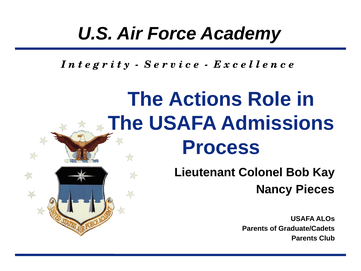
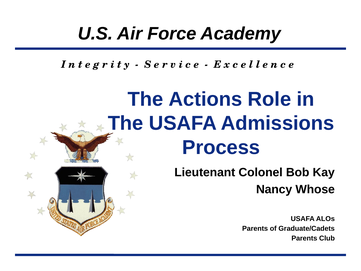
Pieces: Pieces -> Whose
